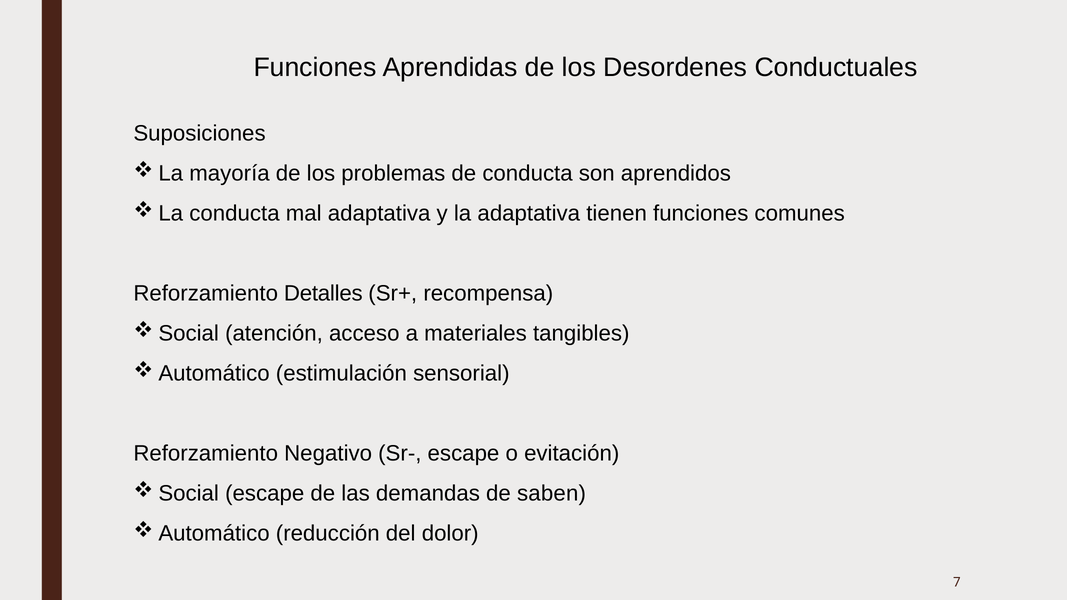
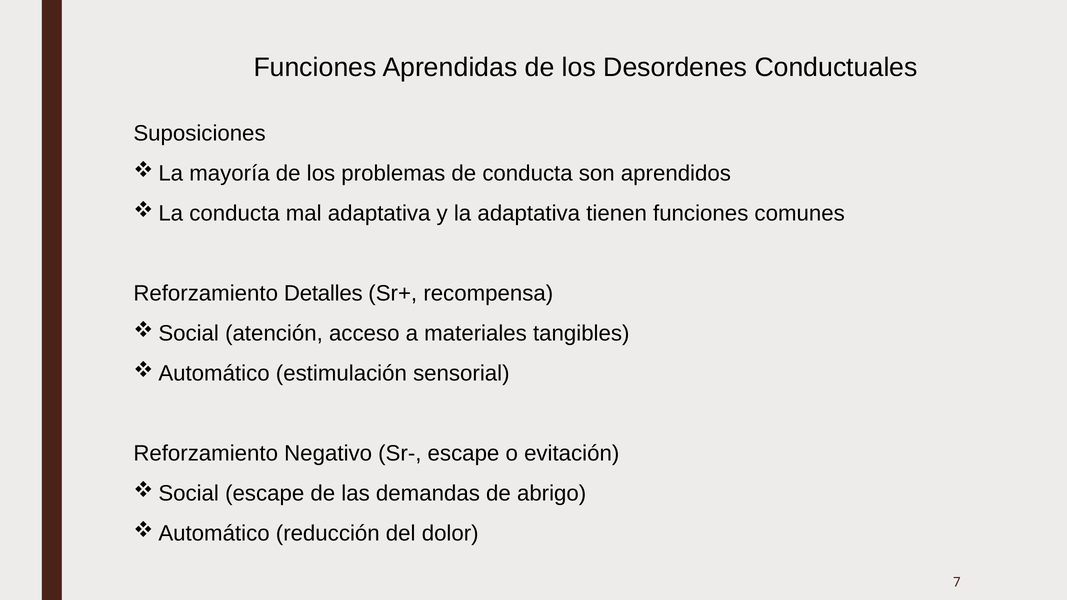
saben: saben -> abrigo
